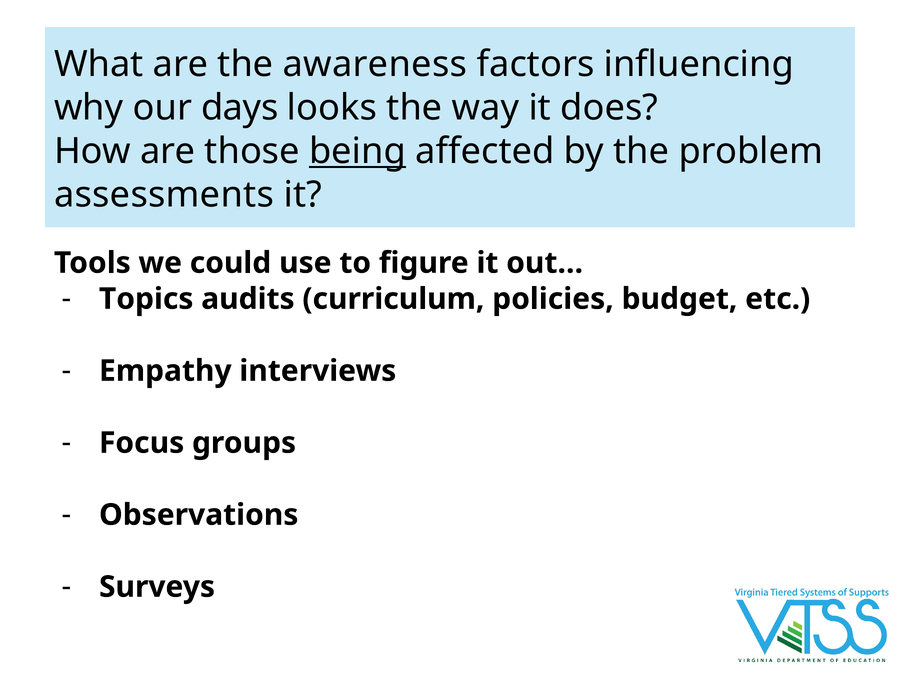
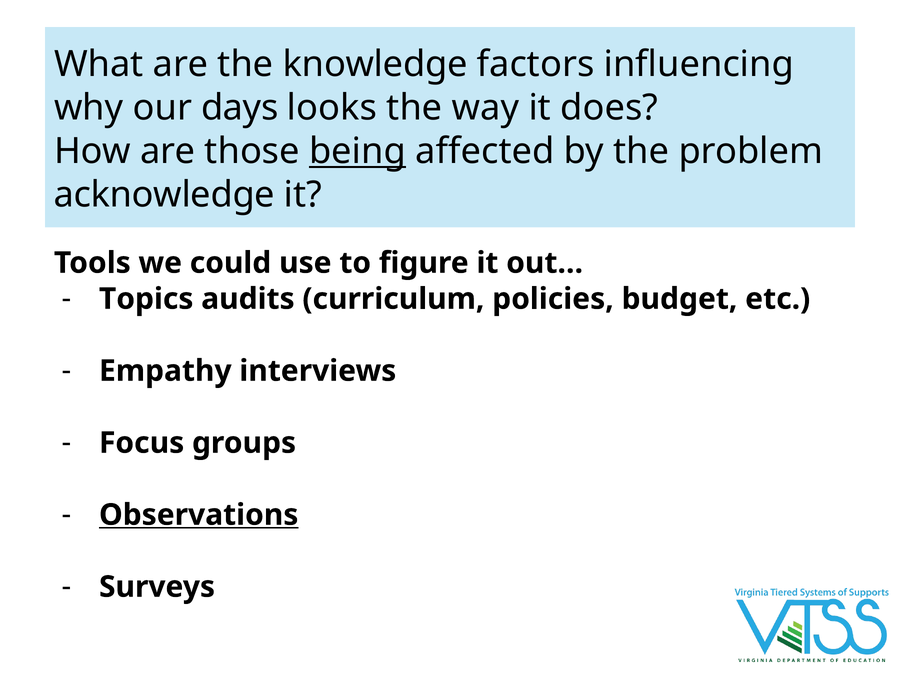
awareness: awareness -> knowledge
assessments: assessments -> acknowledge
Observations underline: none -> present
